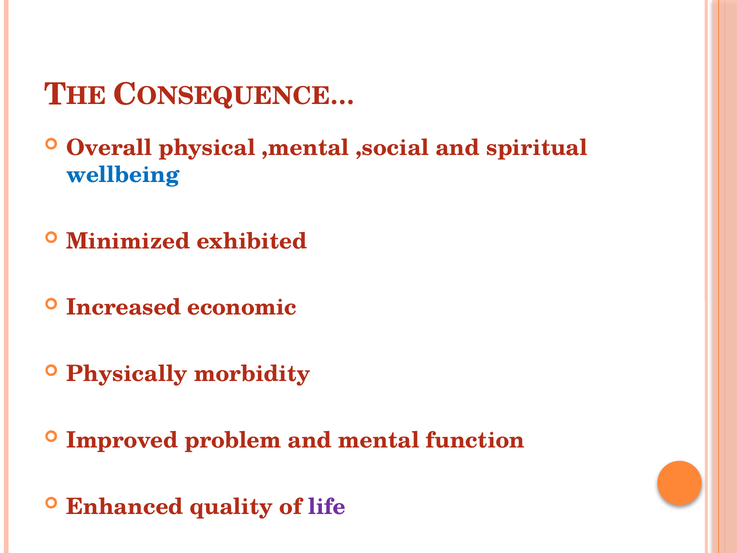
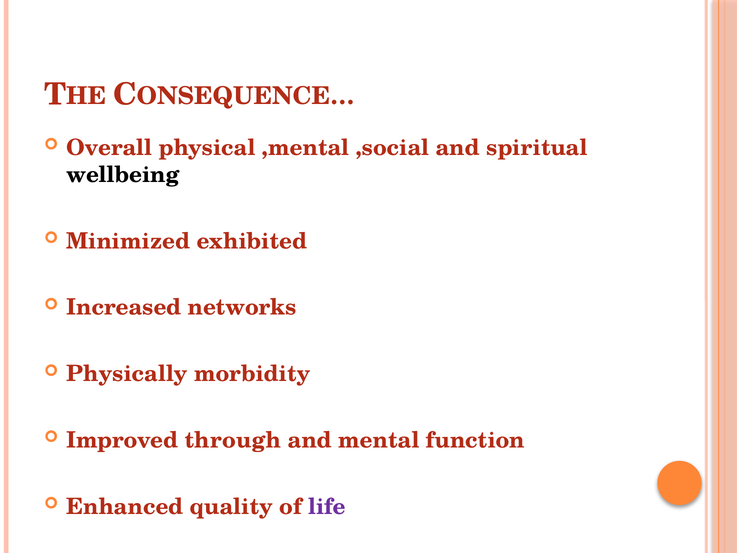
wellbeing colour: blue -> black
economic: economic -> networks
problem: problem -> through
